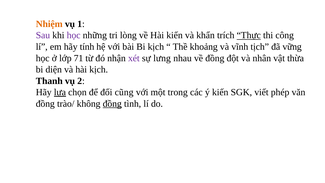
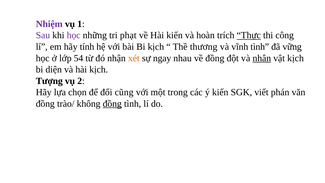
Nhiệm colour: orange -> purple
lòng: lòng -> phạt
khẩn: khẩn -> hoàn
khoảng: khoảng -> thương
vĩnh tịch: tịch -> tình
71: 71 -> 54
xét colour: purple -> orange
lưng: lưng -> ngay
nhân underline: none -> present
vật thừa: thừa -> kịch
Thanh: Thanh -> Tượng
lựa underline: present -> none
phép: phép -> phán
